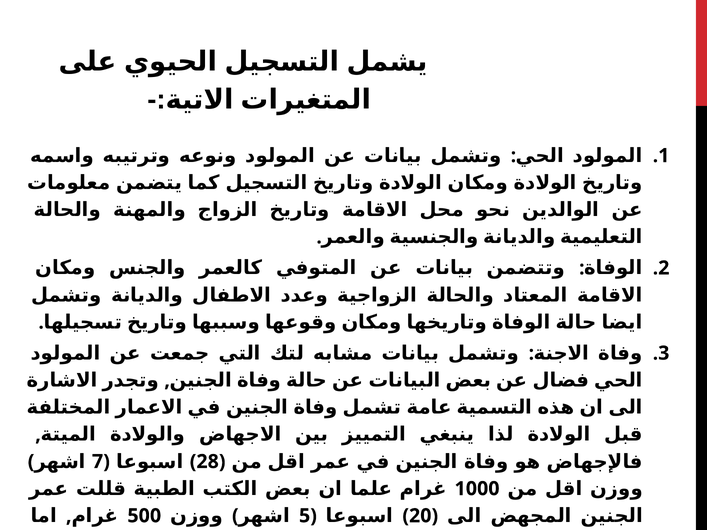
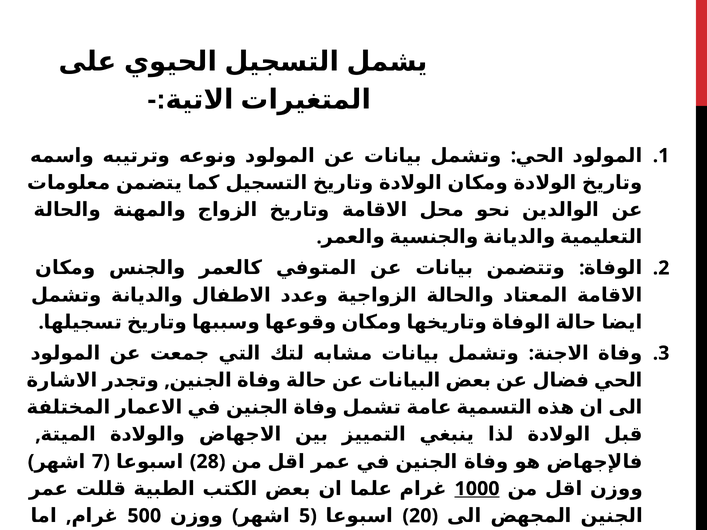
1000 underline: none -> present
